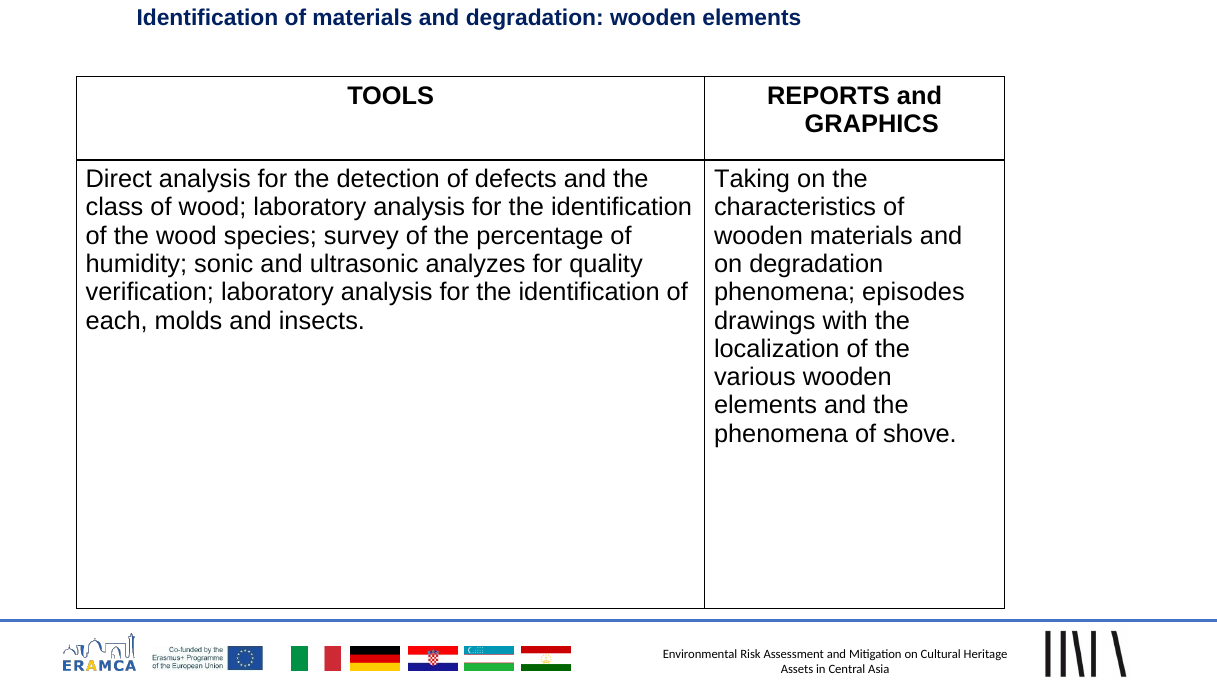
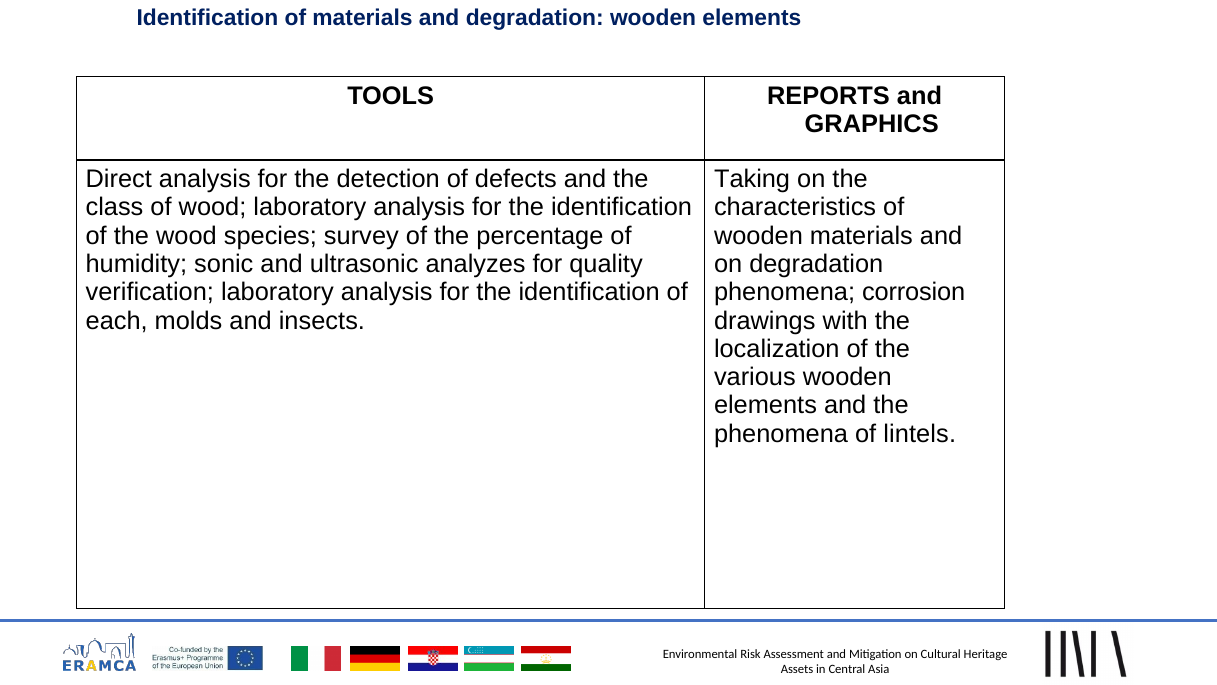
episodes: episodes -> corrosion
shove: shove -> lintels
